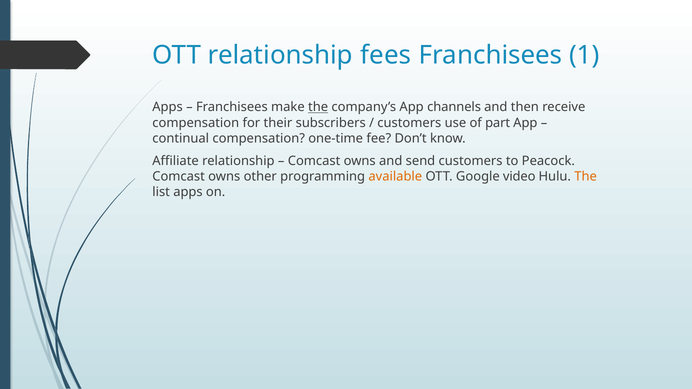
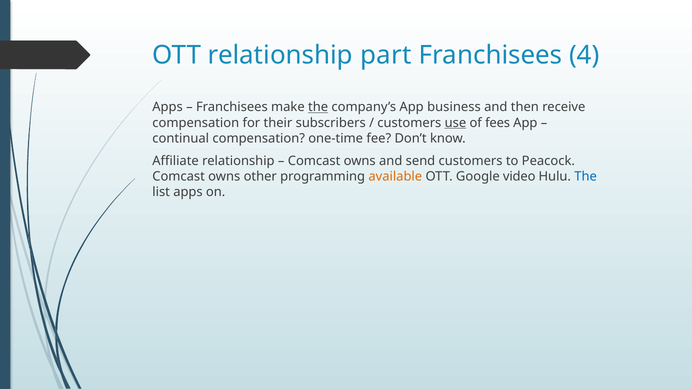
fees: fees -> part
1: 1 -> 4
channels: channels -> business
use underline: none -> present
part: part -> fees
The at (586, 177) colour: orange -> blue
